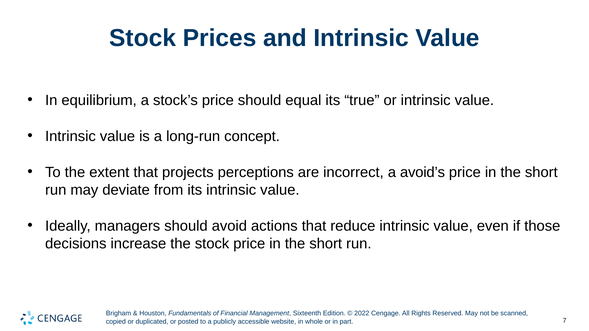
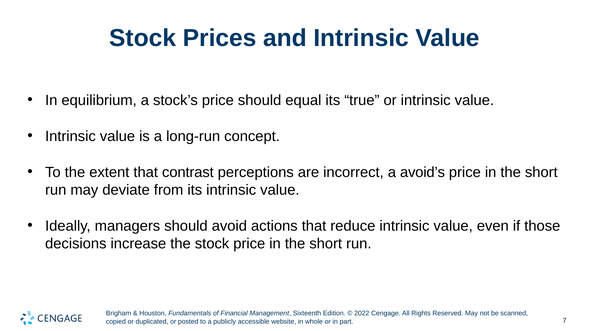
projects: projects -> contrast
